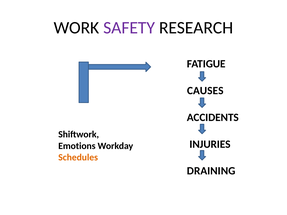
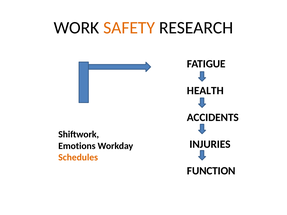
SAFETY colour: purple -> orange
CAUSES: CAUSES -> HEALTH
DRAINING: DRAINING -> FUNCTION
